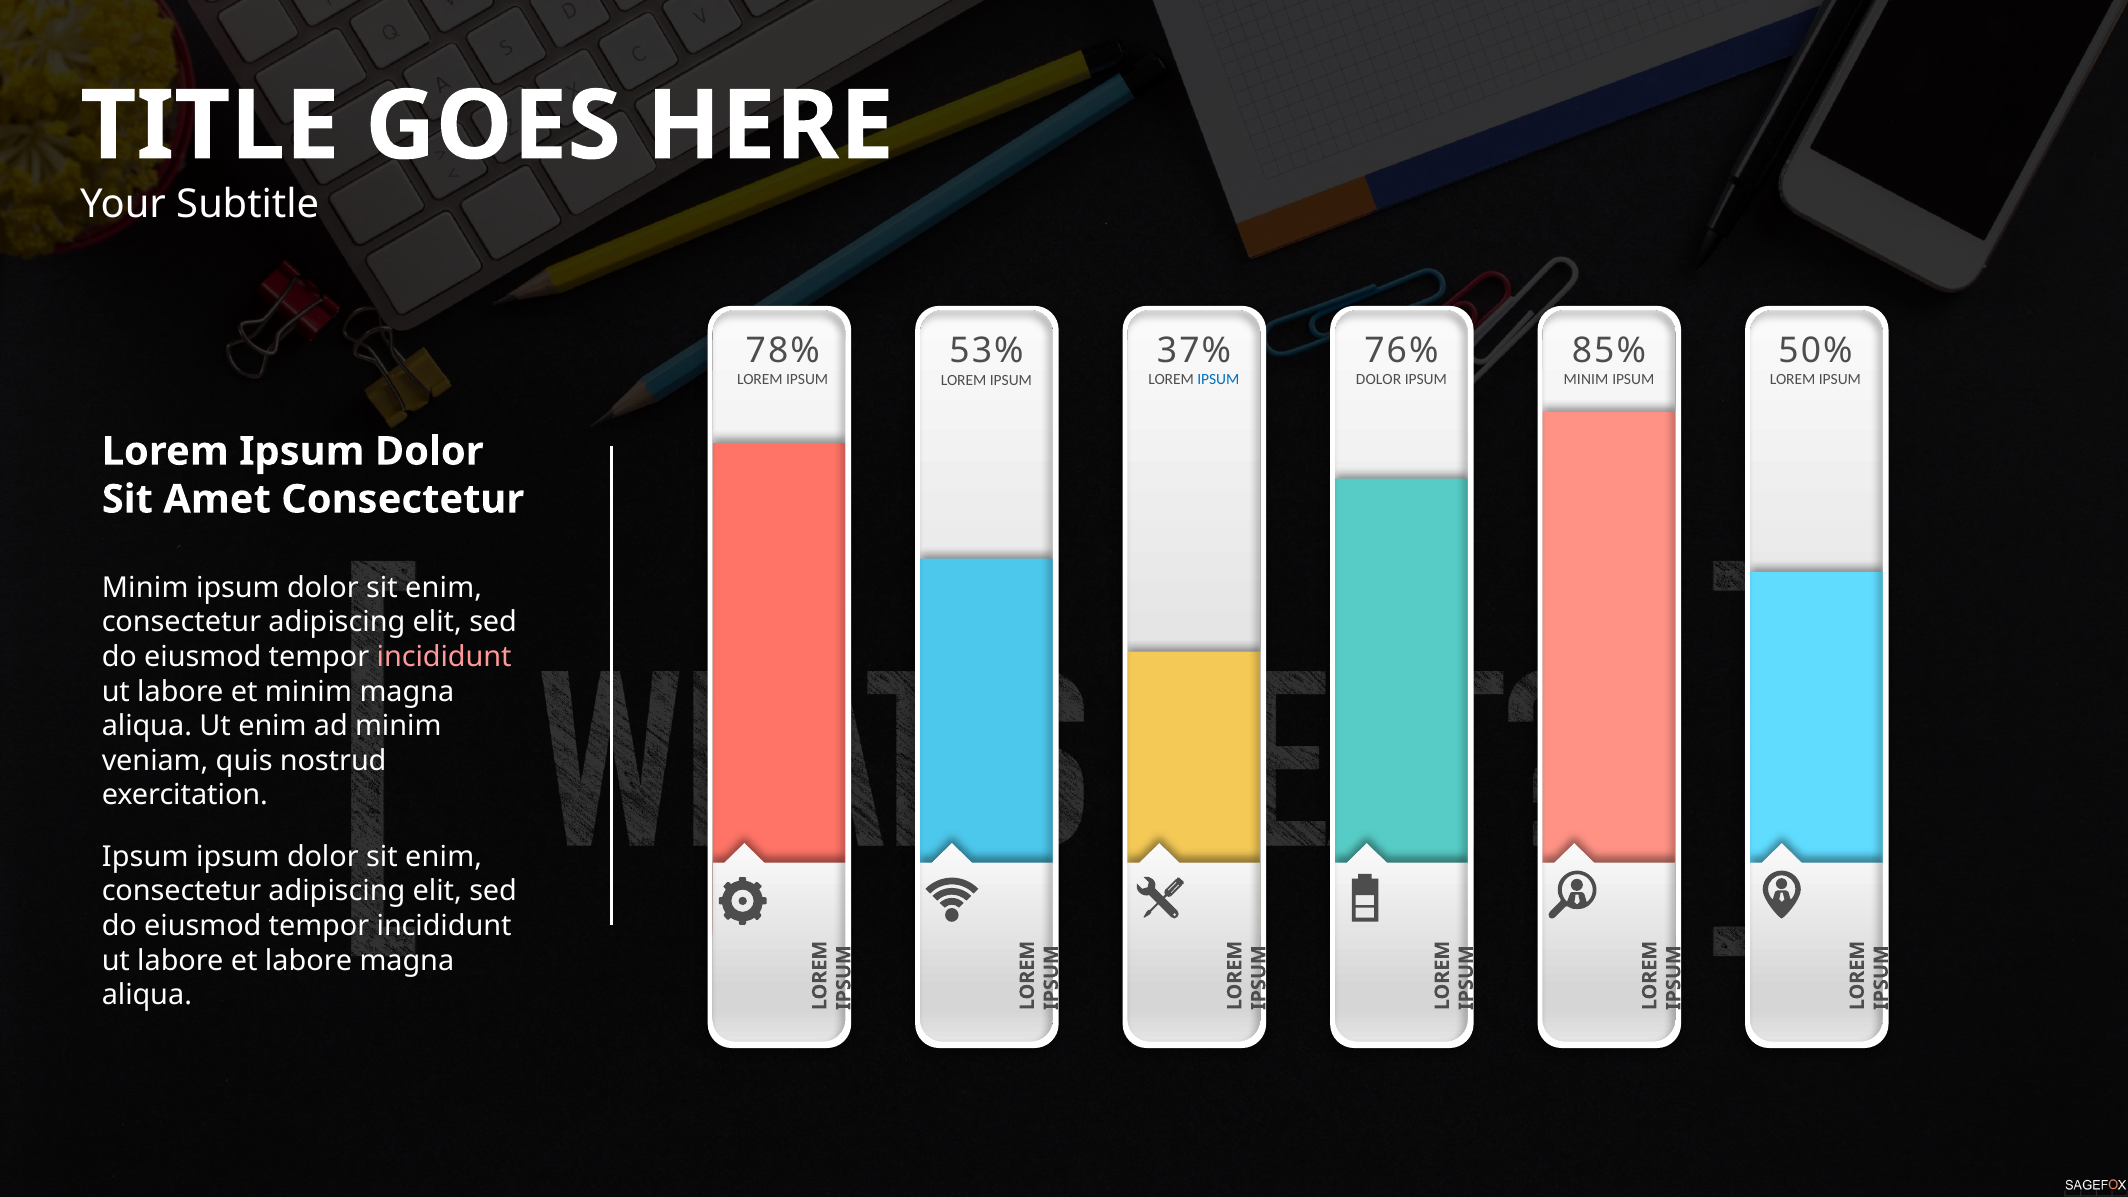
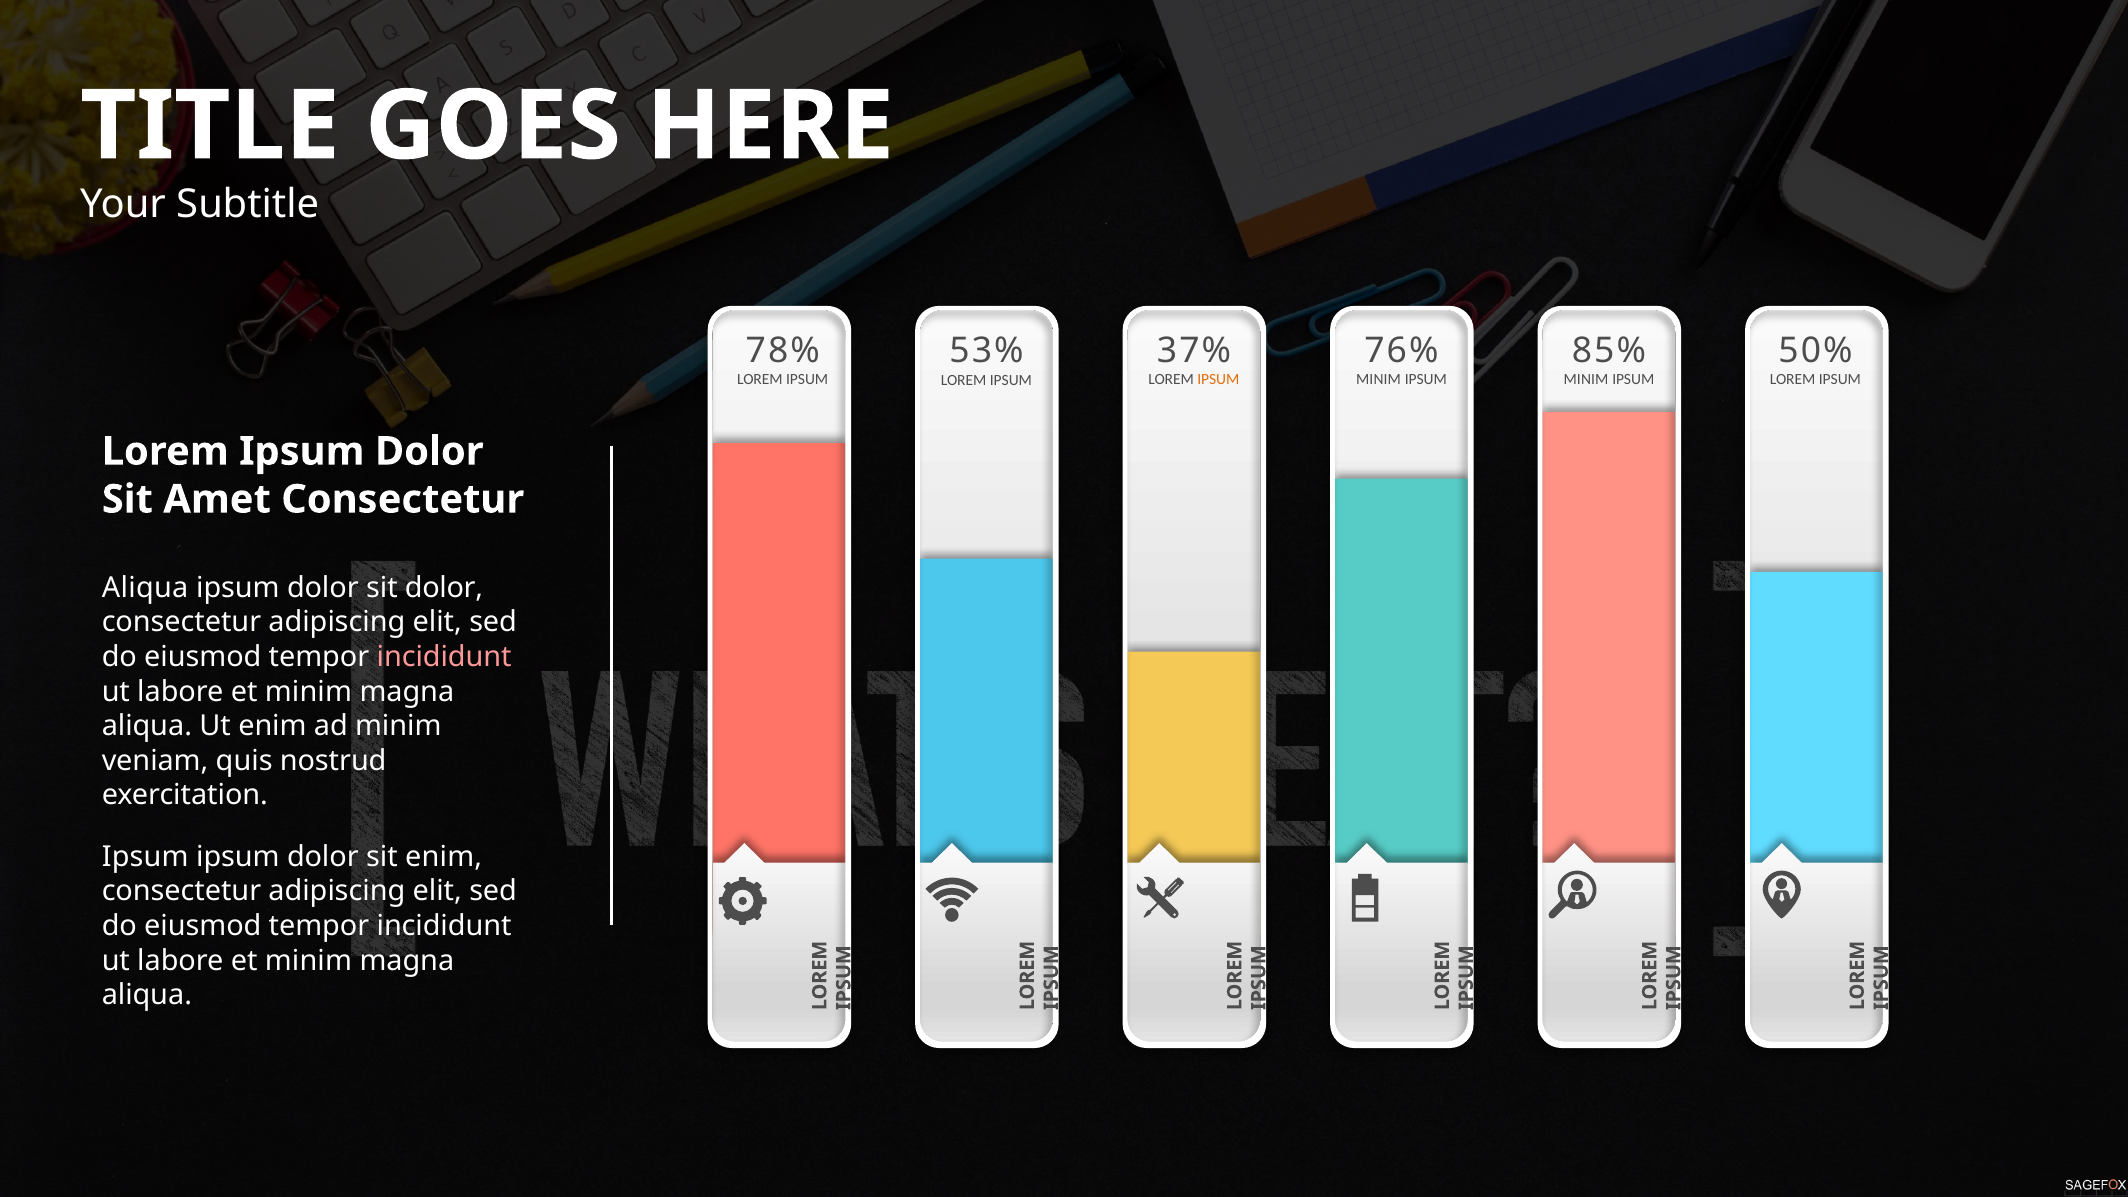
IPSUM at (1218, 380) colour: blue -> orange
DOLOR at (1379, 380): DOLOR -> MINIM
Minim at (145, 588): Minim -> Aliqua
enim at (444, 588): enim -> dolor
labore at (308, 961): labore -> minim
